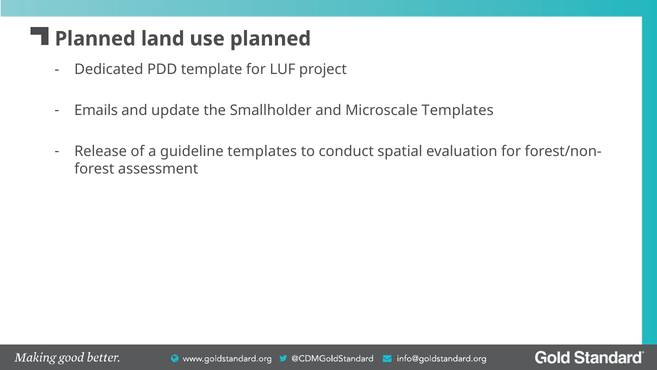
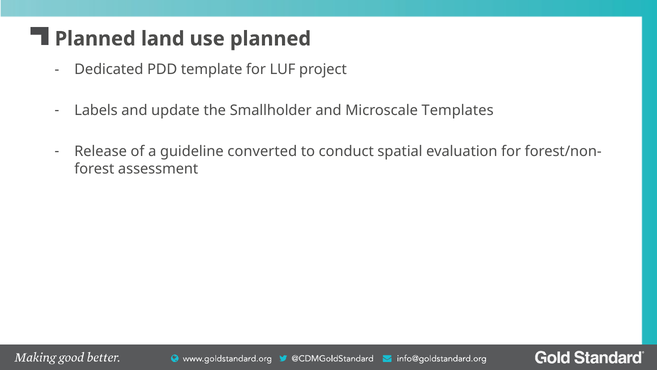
Emails: Emails -> Labels
guideline templates: templates -> converted
